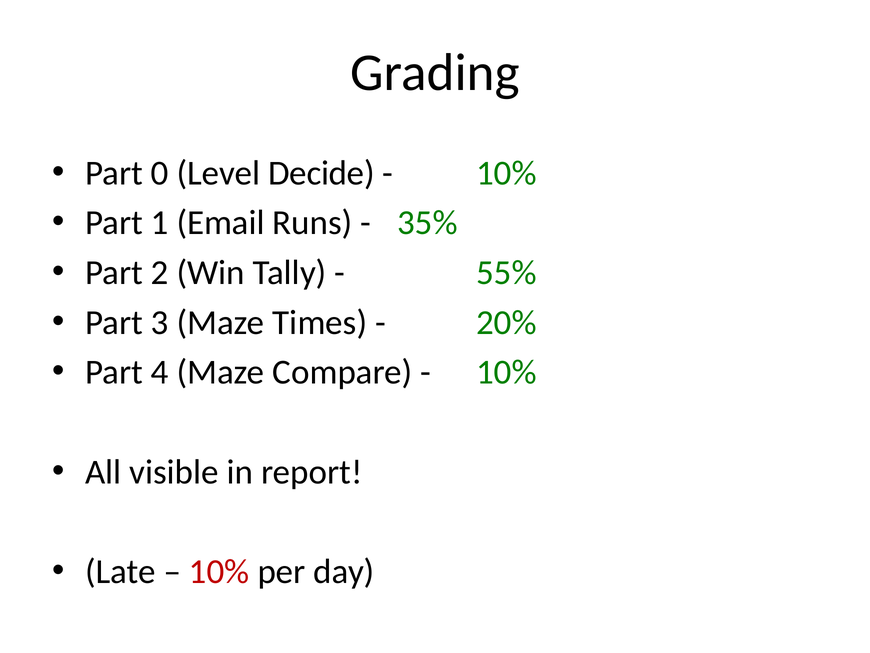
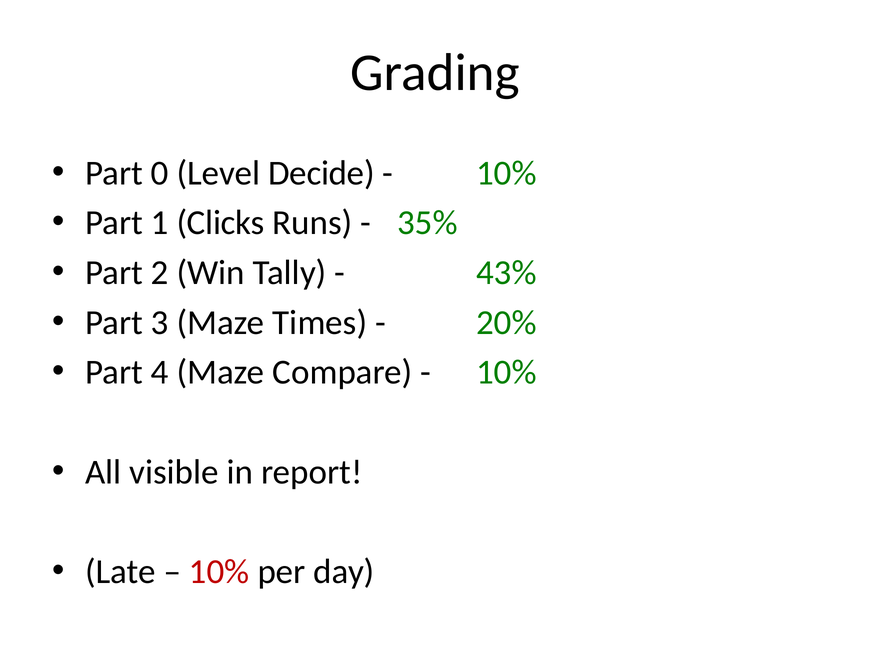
Email: Email -> Clicks
55%: 55% -> 43%
